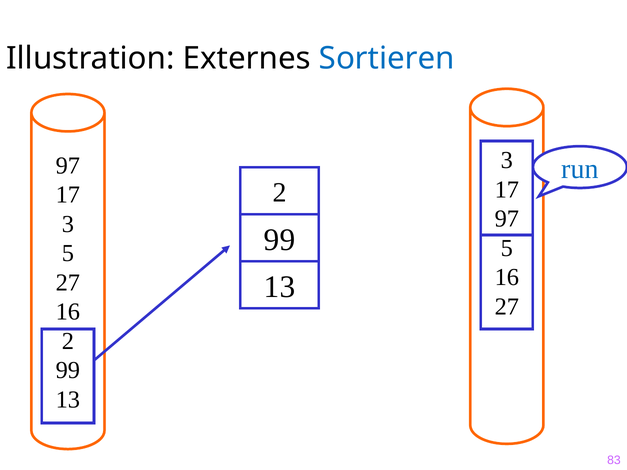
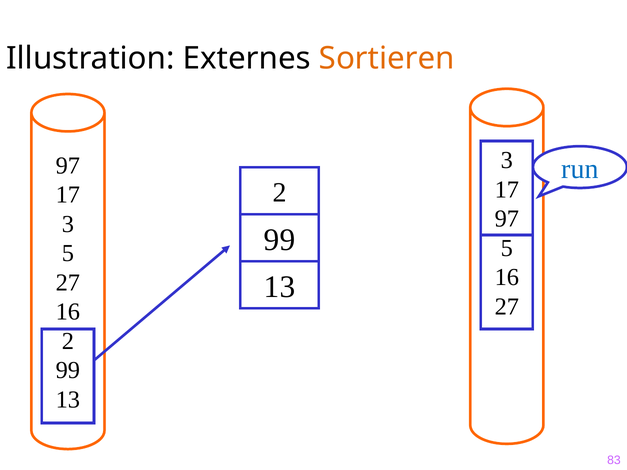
Sortieren colour: blue -> orange
